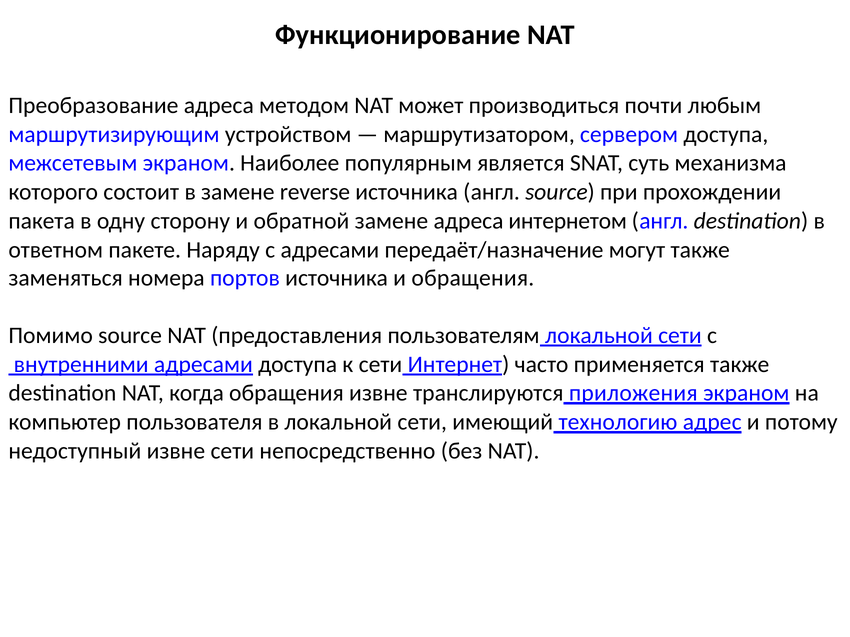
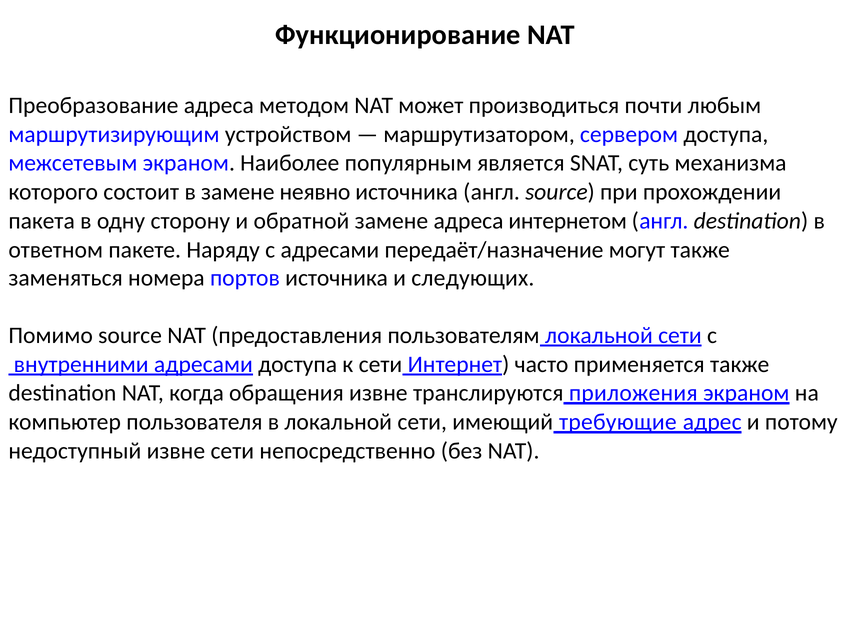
reverse: reverse -> неявно
и обращения: обращения -> следующих
технологию: технологию -> требующие
